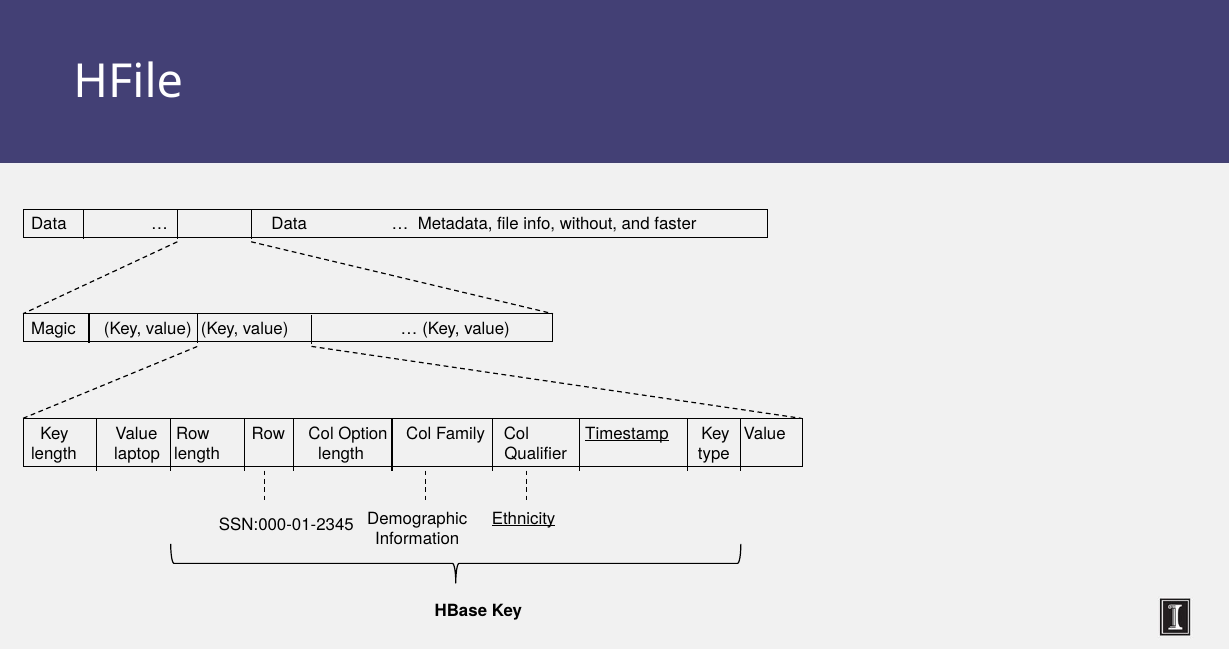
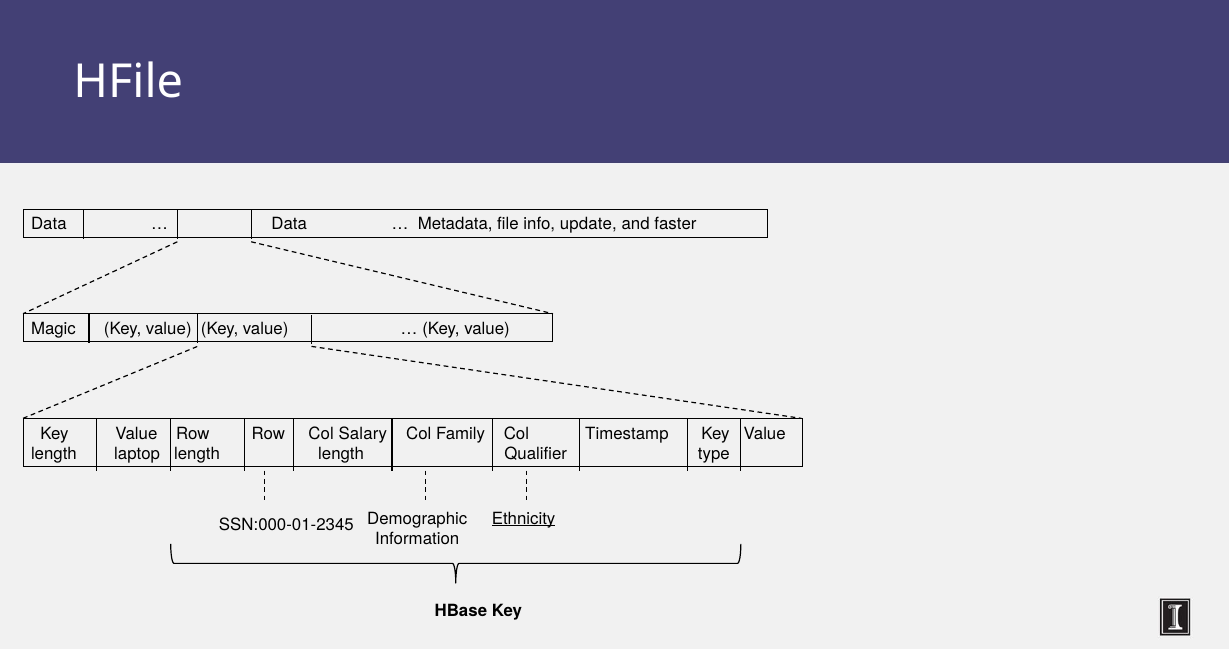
without: without -> update
Option: Option -> Salary
Timestamp underline: present -> none
